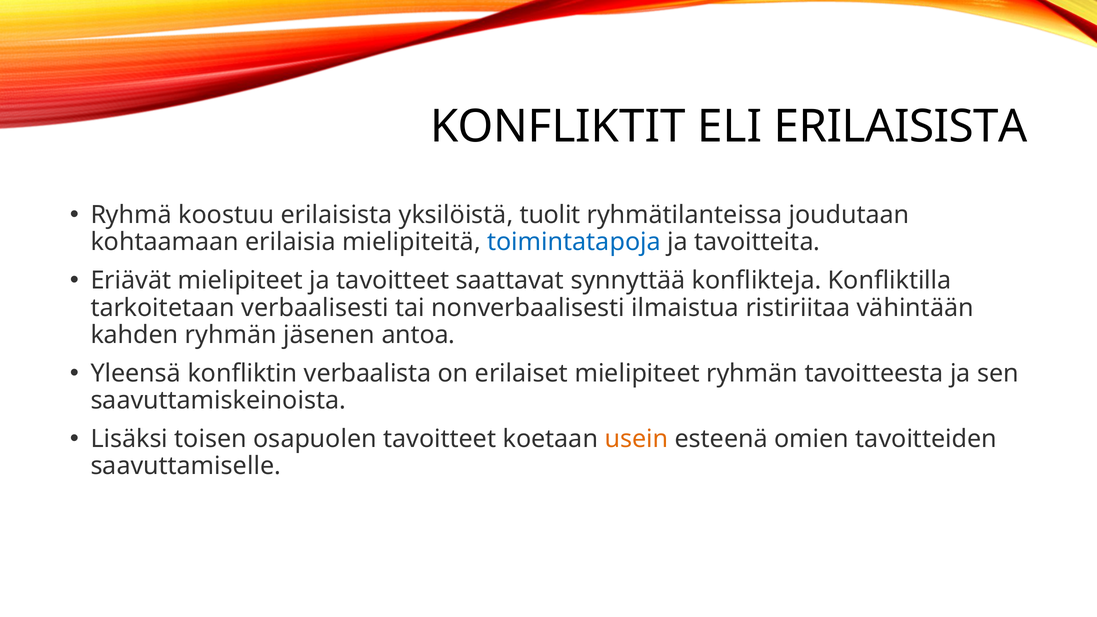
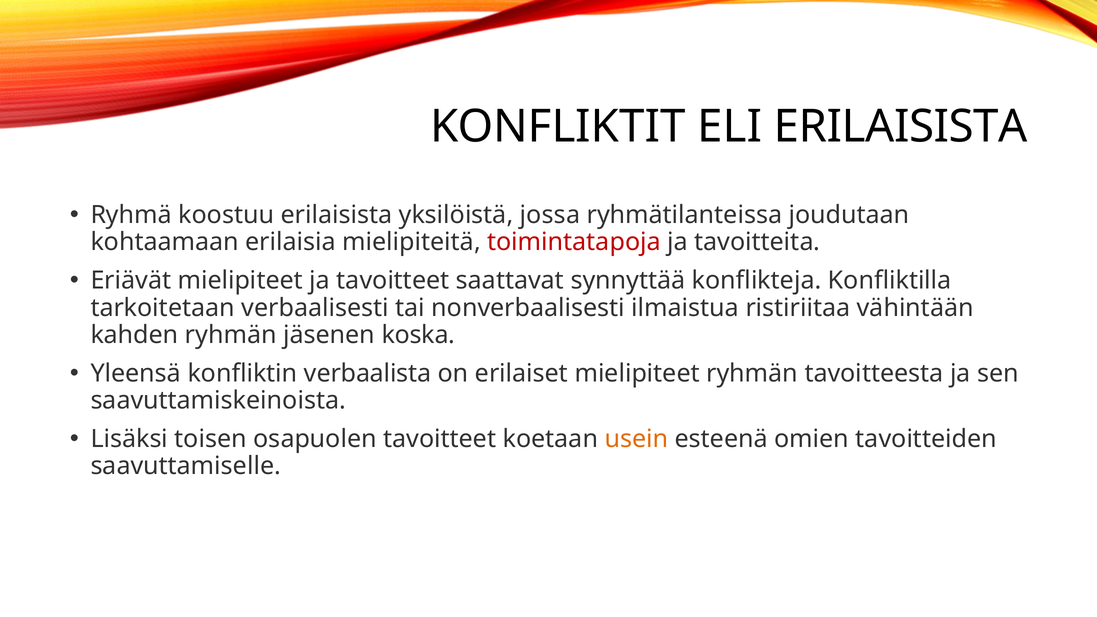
tuolit: tuolit -> jossa
toimintatapoja colour: blue -> red
antoa: antoa -> koska
